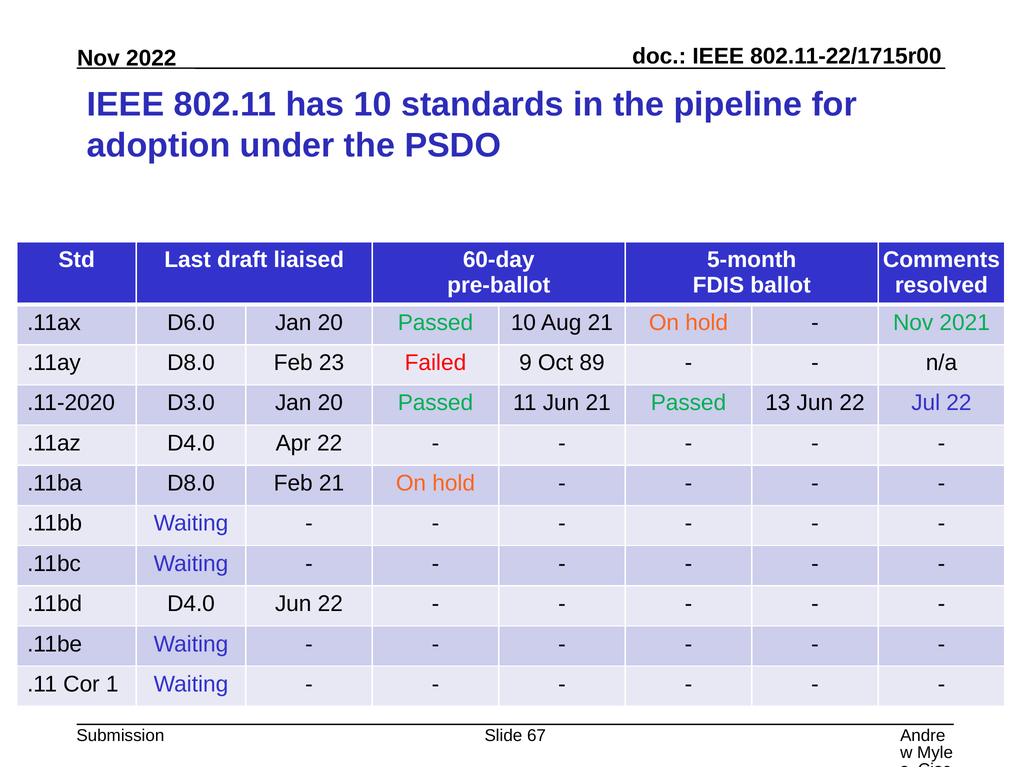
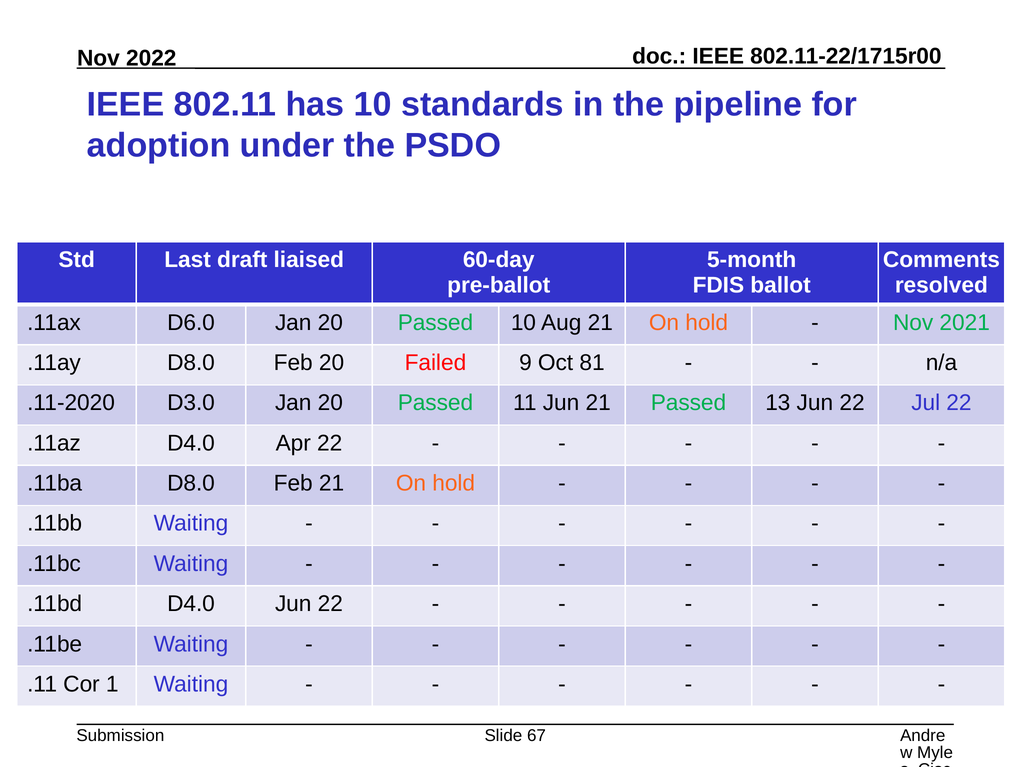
Feb 23: 23 -> 20
89: 89 -> 81
